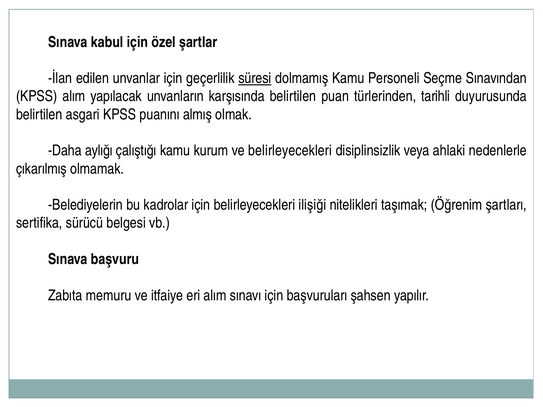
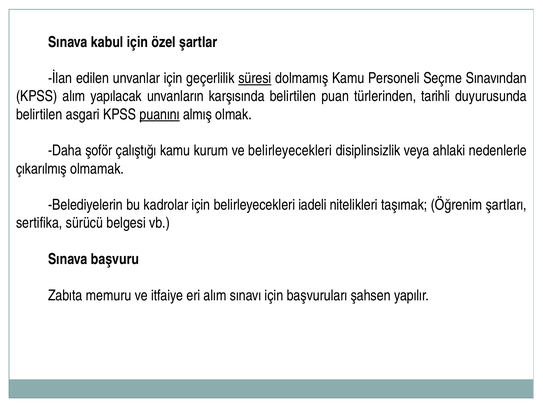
puanını underline: none -> present
aylığı: aylığı -> şoför
ilişiği: ilişiği -> iadeli
